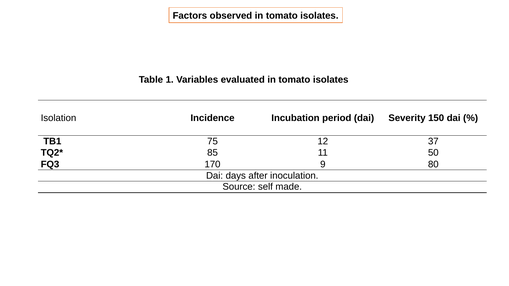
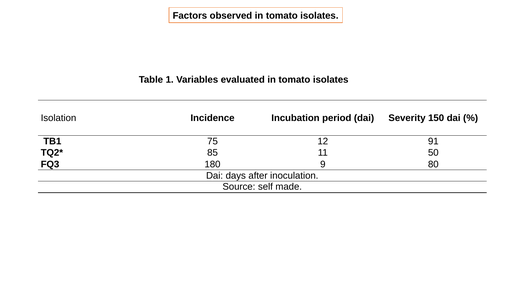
37: 37 -> 91
170: 170 -> 180
